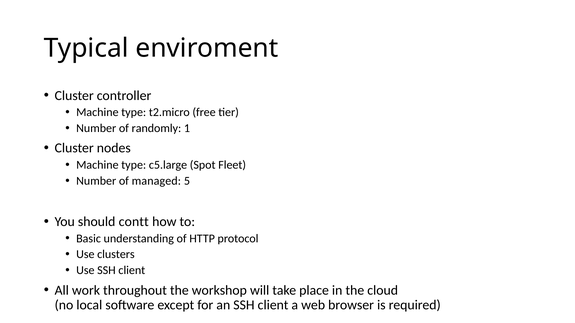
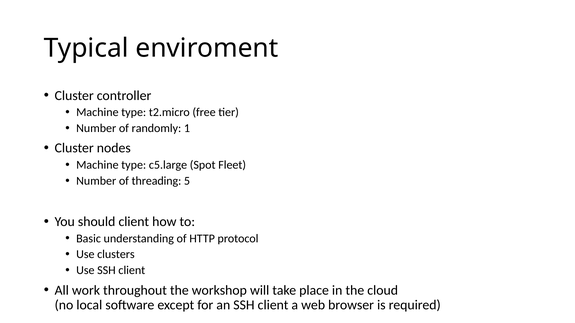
managed: managed -> threading
should contt: contt -> client
